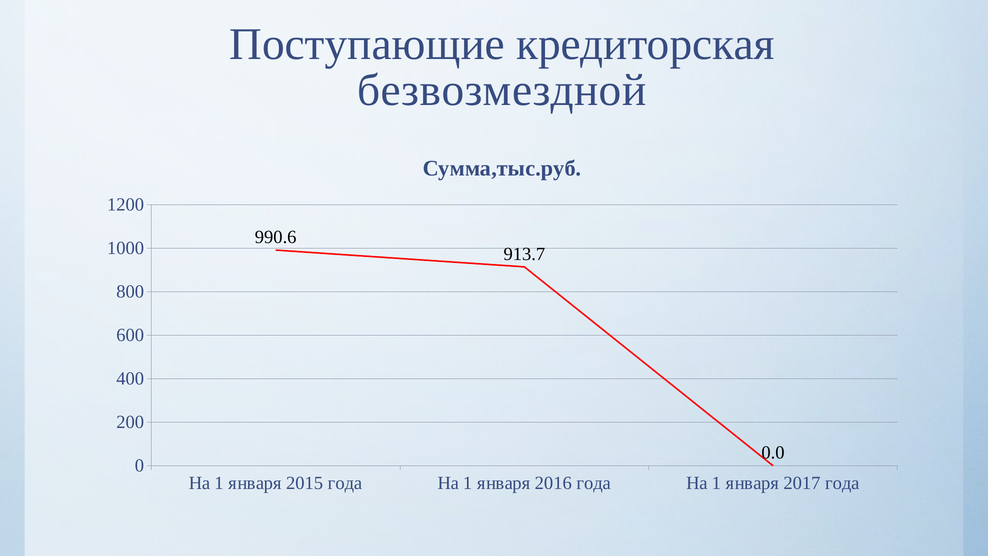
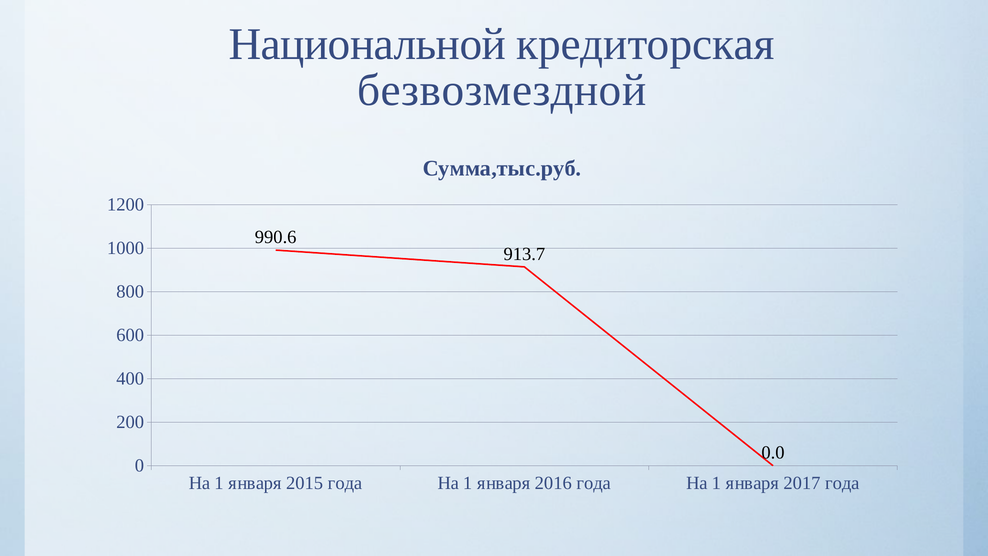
Поступающие: Поступающие -> Национальной
